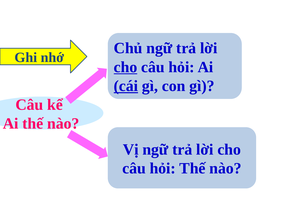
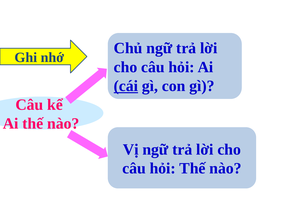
cho at (126, 67) underline: present -> none
